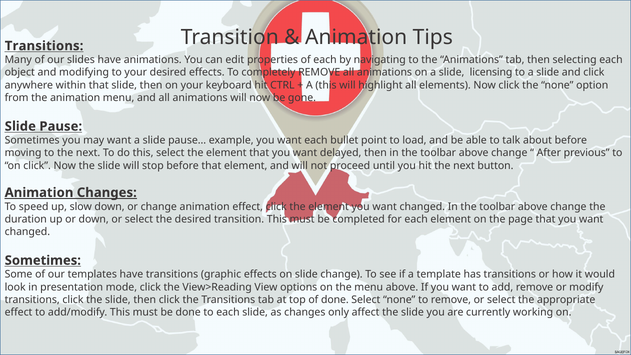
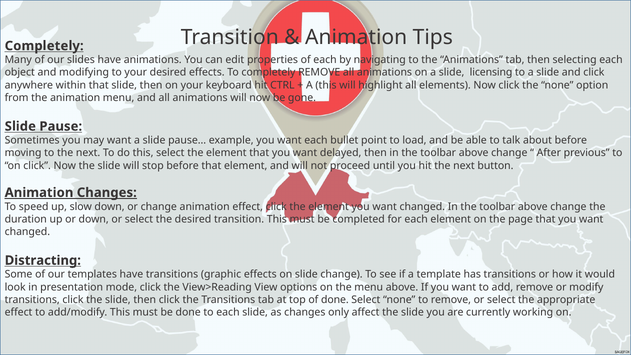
Transitions at (44, 46): Transitions -> Completely
Sometimes at (43, 260): Sometimes -> Distracting
